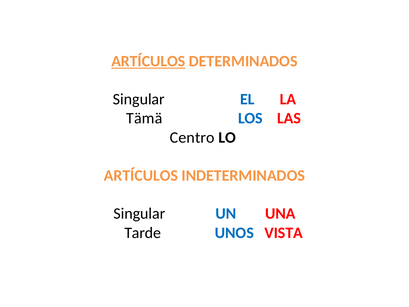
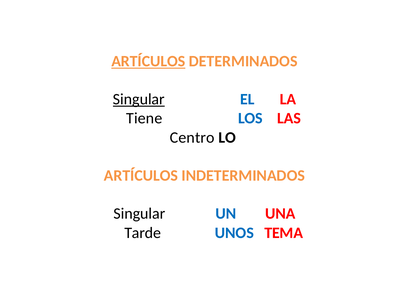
Singular at (139, 99) underline: none -> present
Tämä: Tämä -> Tiene
VISTA: VISTA -> TEMA
